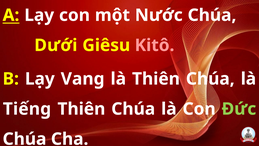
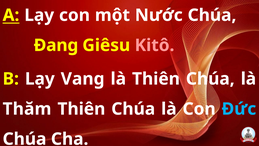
Dưới: Dưới -> Đang
Tiếng: Tiếng -> Thăm
Đức colour: light green -> light blue
